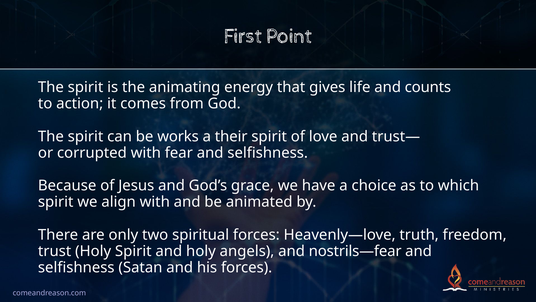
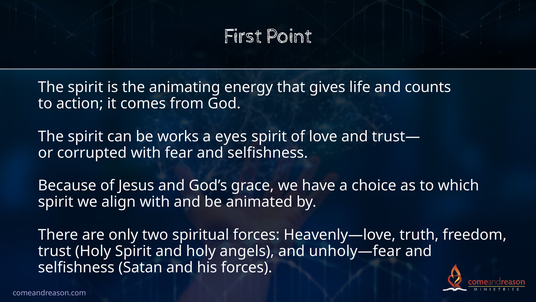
their: their -> eyes
nostrils—fear: nostrils—fear -> unholy—fear
